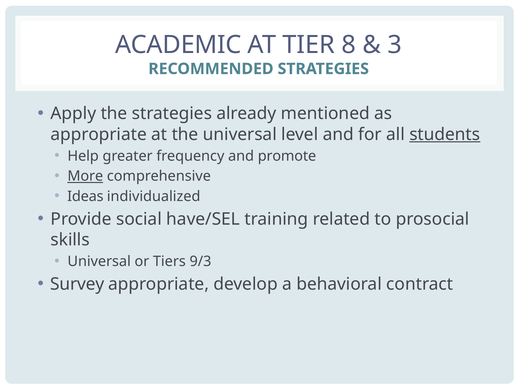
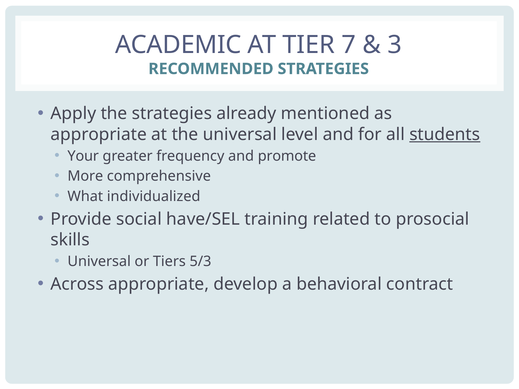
8: 8 -> 7
Help: Help -> Your
More underline: present -> none
Ideas: Ideas -> What
9/3: 9/3 -> 5/3
Survey: Survey -> Across
